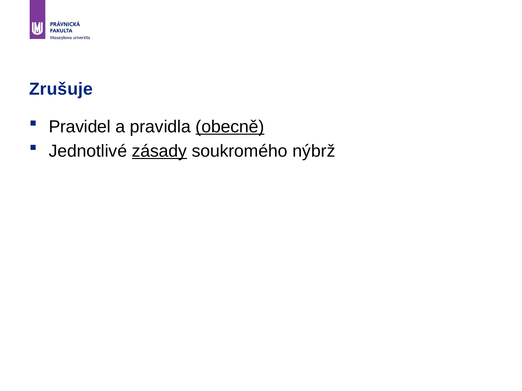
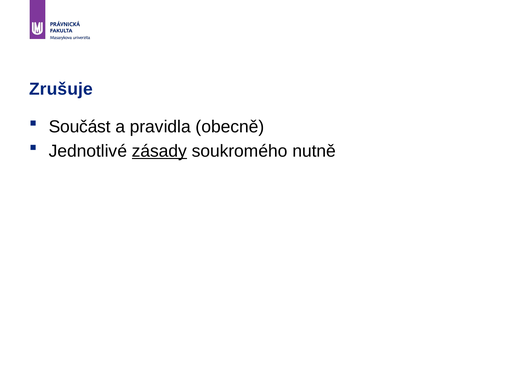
Pravidel: Pravidel -> Součást
obecně underline: present -> none
nýbrž: nýbrž -> nutně
